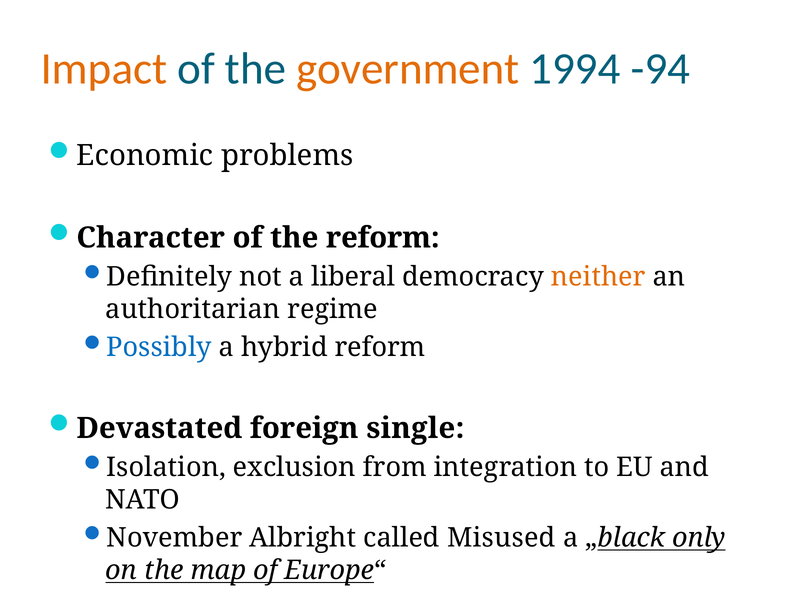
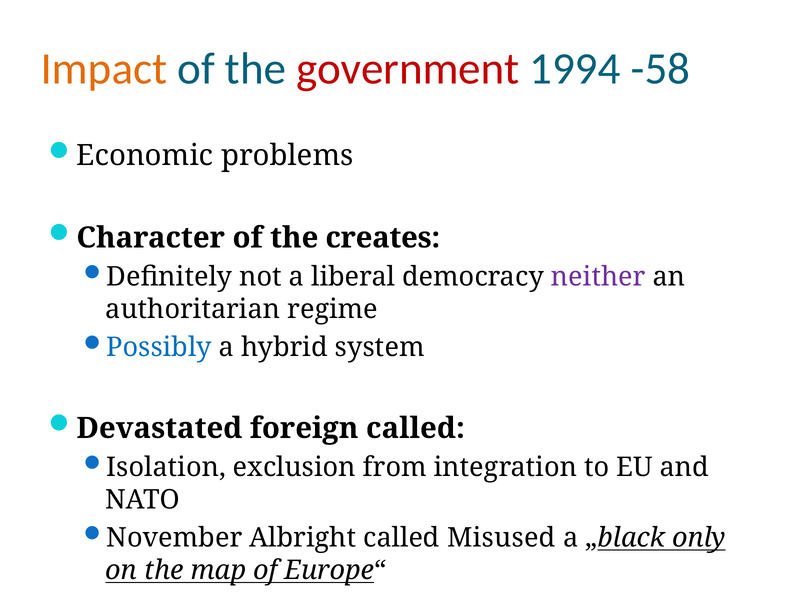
government colour: orange -> red
-94: -94 -> -58
the reform: reform -> creates
neither colour: orange -> purple
hybrid reform: reform -> system
foreign single: single -> called
